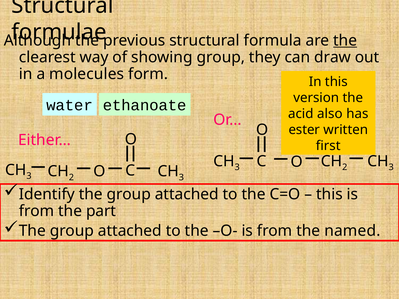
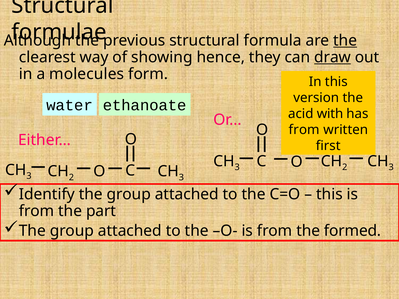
showing group: group -> hence
draw underline: none -> present
also: also -> with
ester at (304, 130): ester -> from
named: named -> formed
